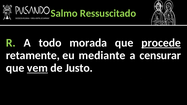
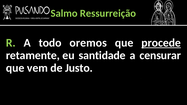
Ressuscitado: Ressuscitado -> Ressurreição
morada: morada -> oremos
mediante: mediante -> santidade
vem underline: present -> none
